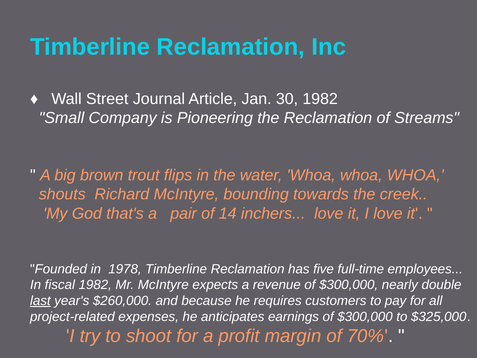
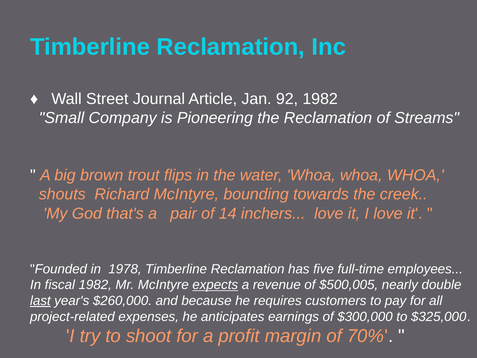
30: 30 -> 92
expects underline: none -> present
revenue of $300,000: $300,000 -> $500,005
